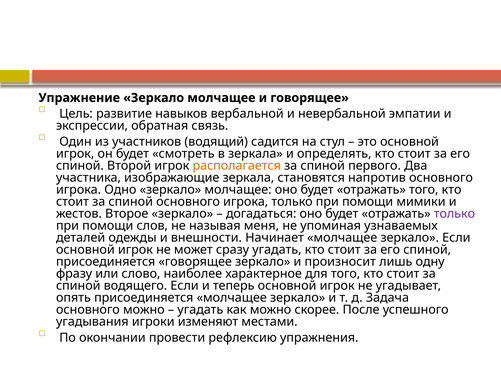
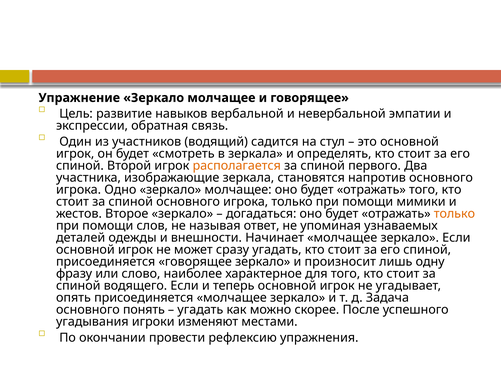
только at (454, 214) colour: purple -> orange
меня: меня -> ответ
основного можно: можно -> понять
